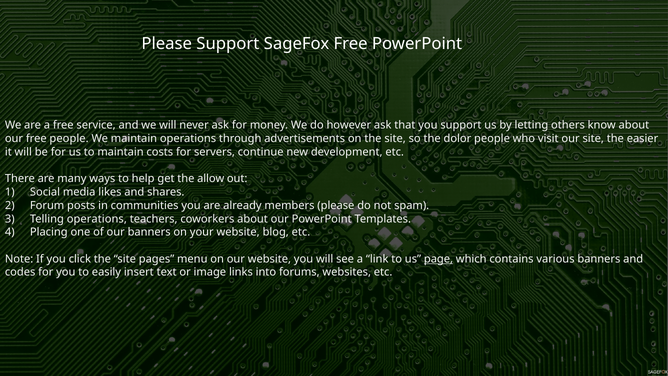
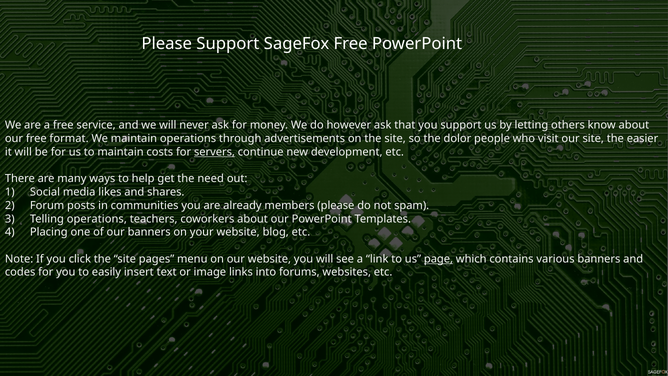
free people: people -> format
servers underline: none -> present
allow: allow -> need
